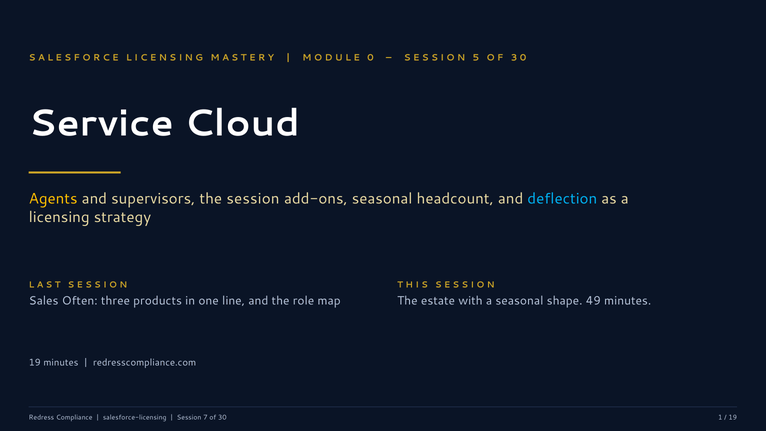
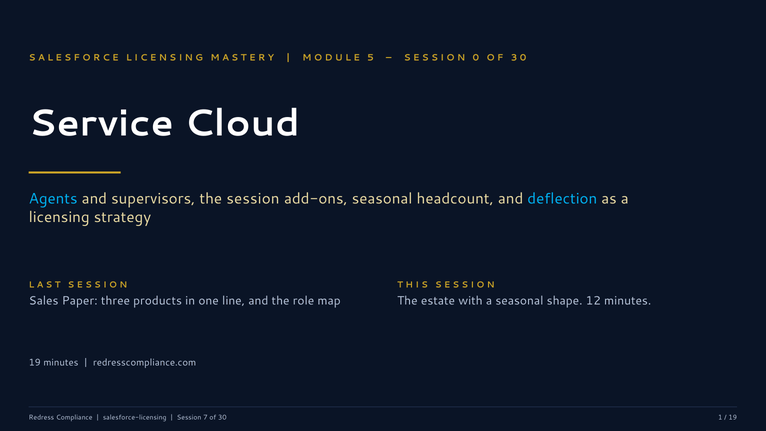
0 at (370, 58): 0 -> 5
5 at (476, 58): 5 -> 0
Agents colour: yellow -> light blue
Often: Often -> Paper
49: 49 -> 12
